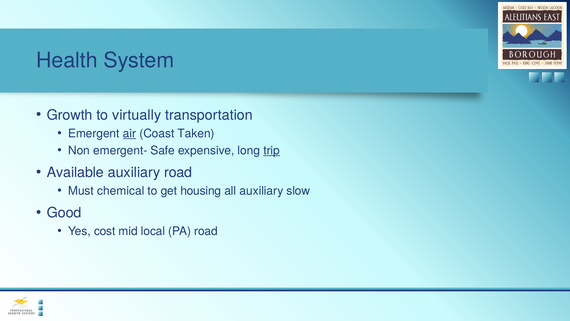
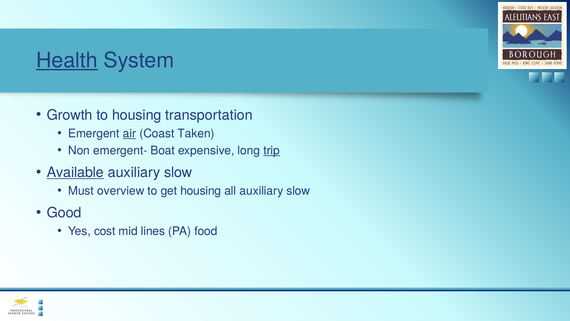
Health underline: none -> present
to virtually: virtually -> housing
Safe: Safe -> Boat
Available underline: none -> present
road at (178, 172): road -> slow
chemical: chemical -> overview
local: local -> lines
PA road: road -> food
